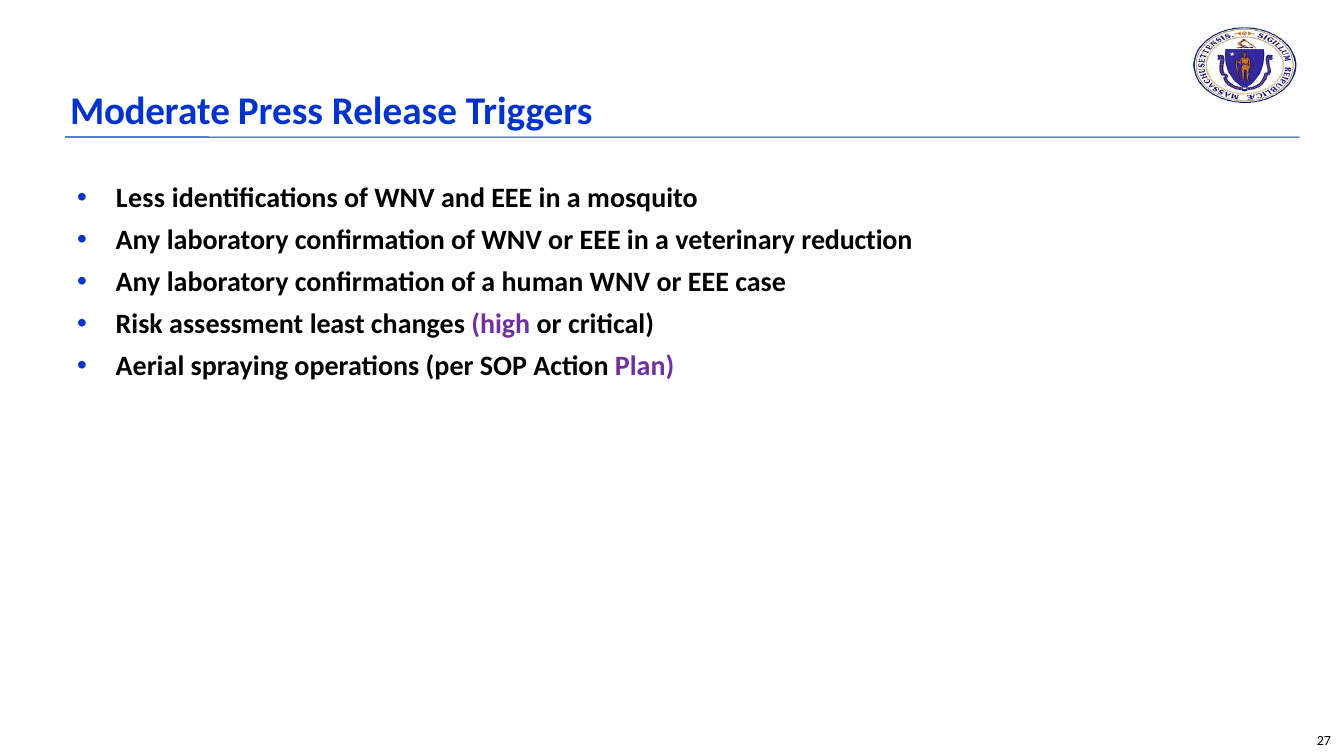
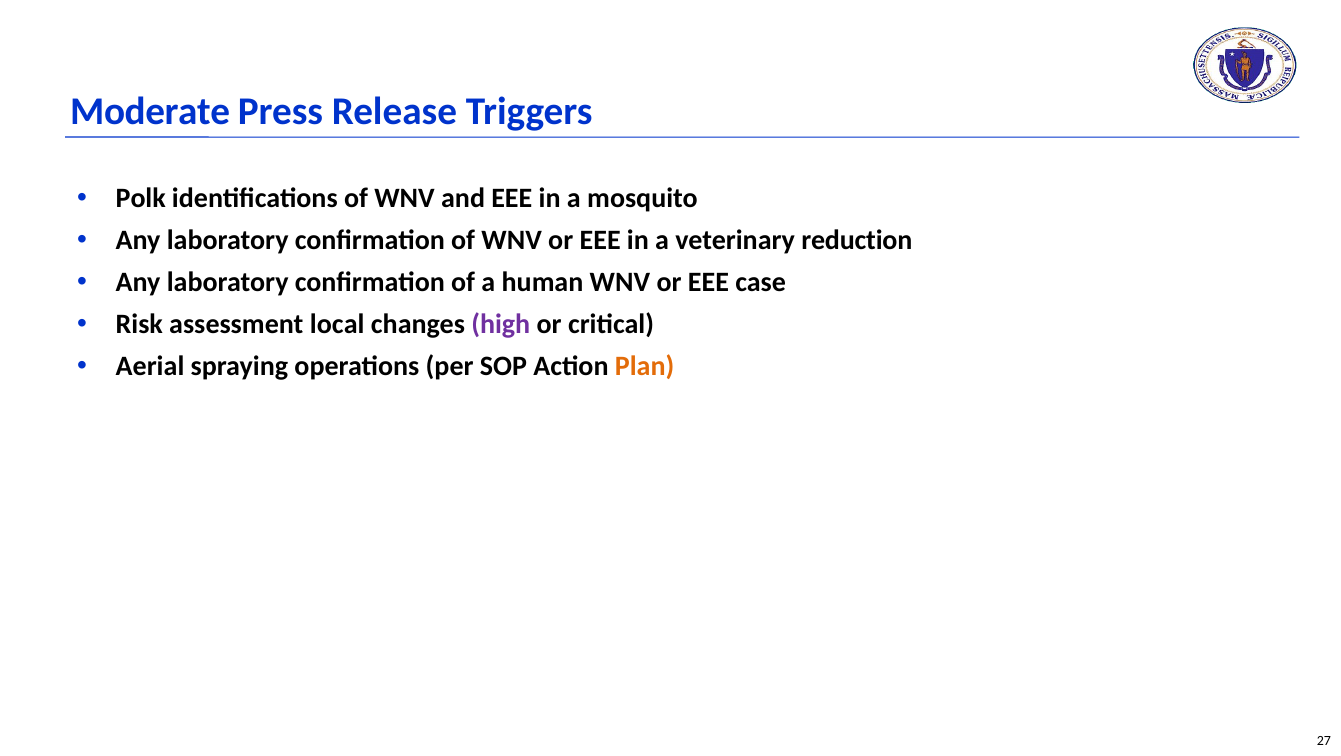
Less: Less -> Polk
least: least -> local
Plan colour: purple -> orange
